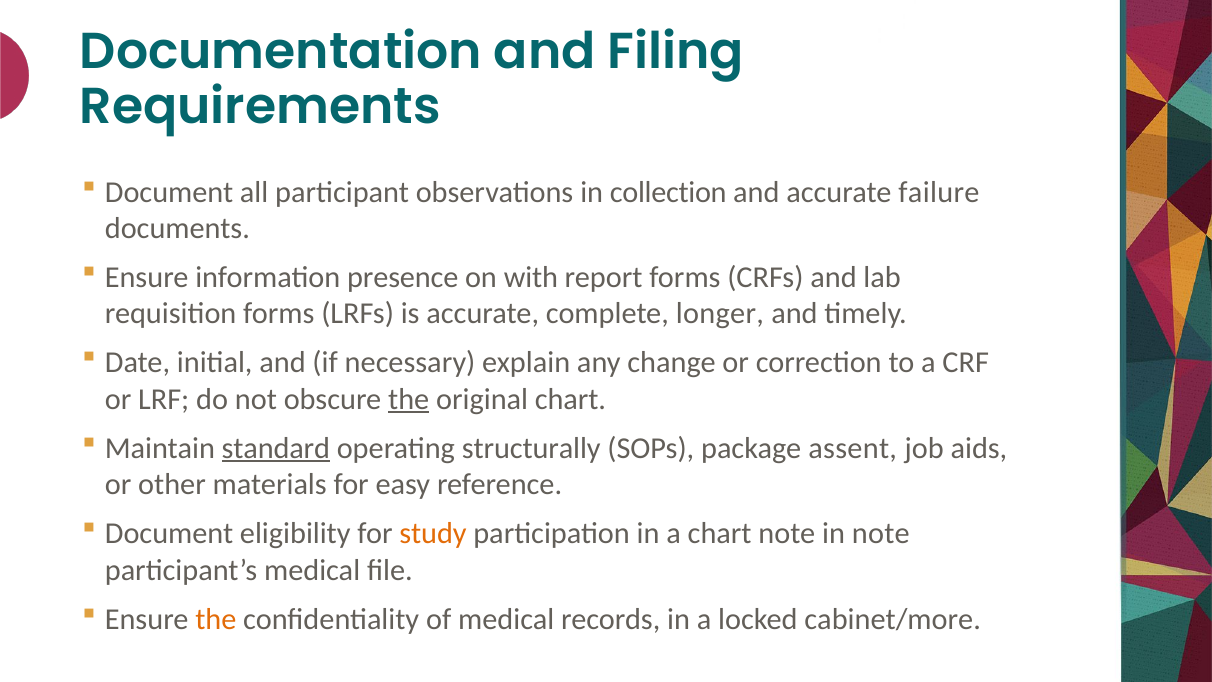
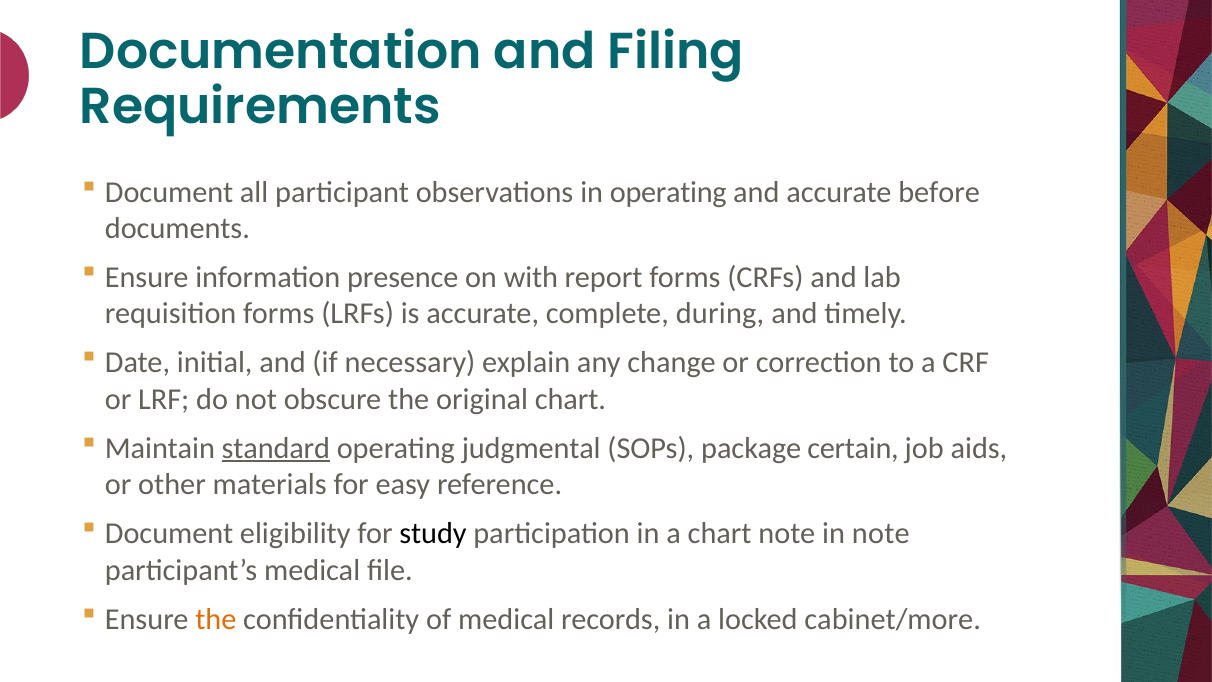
in collection: collection -> operating
failure: failure -> before
longer: longer -> during
the at (409, 399) underline: present -> none
structurally: structurally -> judgmental
assent: assent -> certain
study colour: orange -> black
